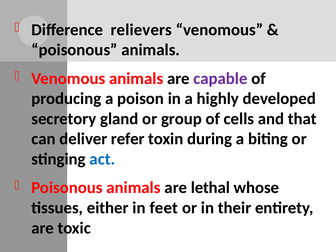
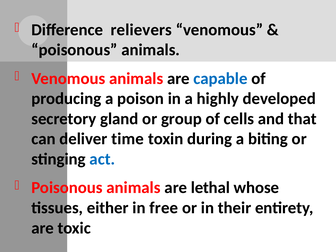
capable colour: purple -> blue
refer: refer -> time
feet: feet -> free
